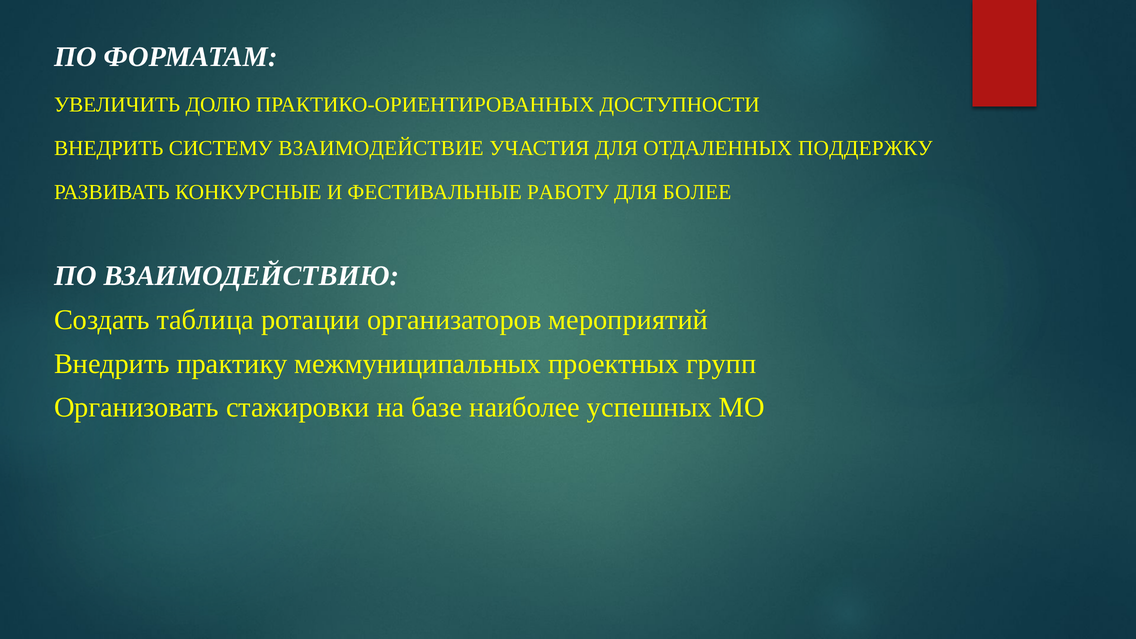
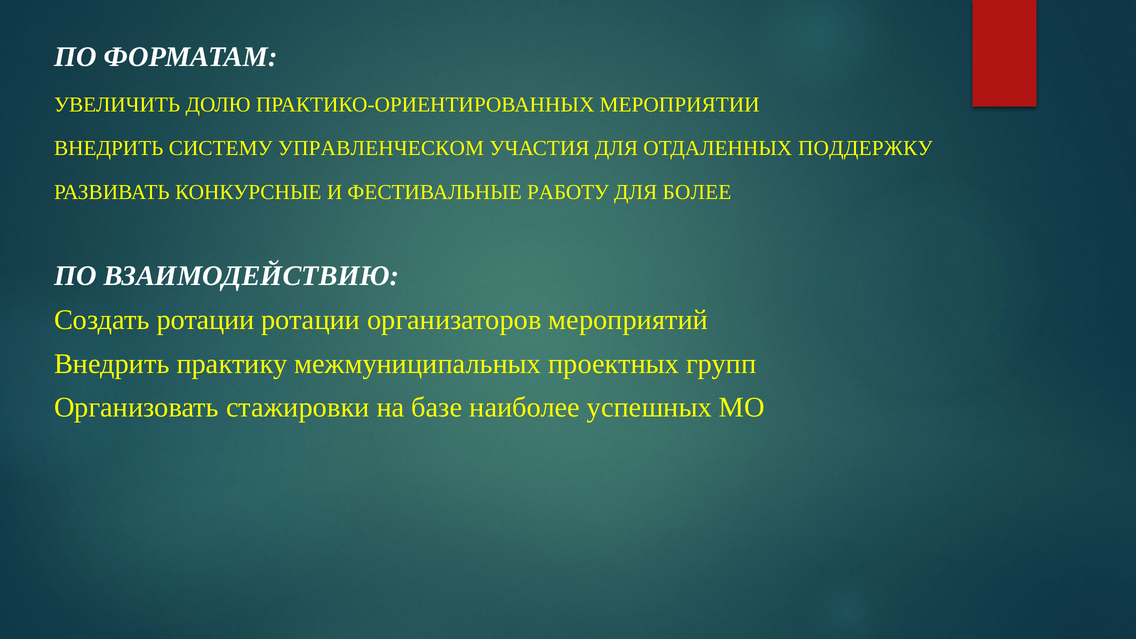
ДОСТУПНОСТИ: ДОСТУПНОСТИ -> МЕРОПРИЯТИИ
ВЗАИМОДЕЙСТВИЕ: ВЗАИМОДЕЙСТВИЕ -> УПРАВЛЕНЧЕСКОМ
Создать таблица: таблица -> ротации
